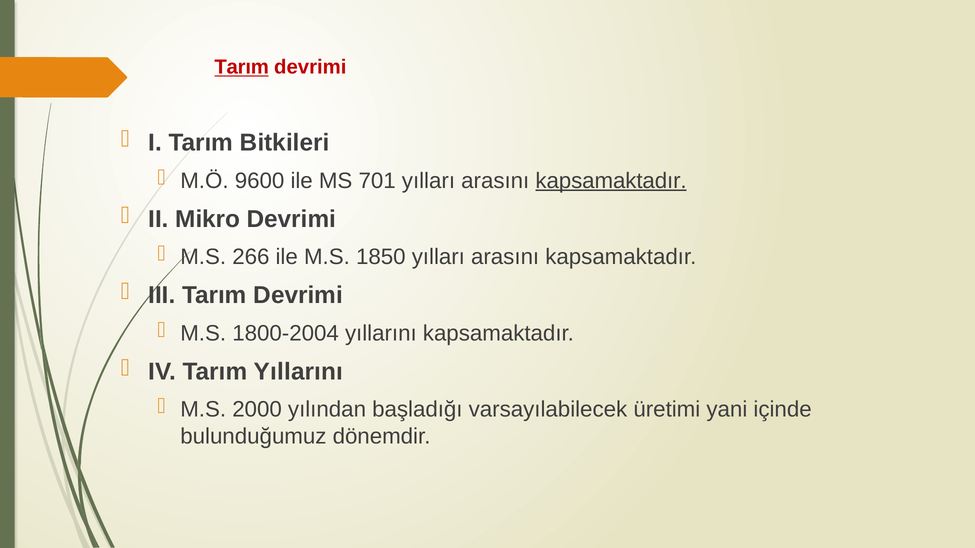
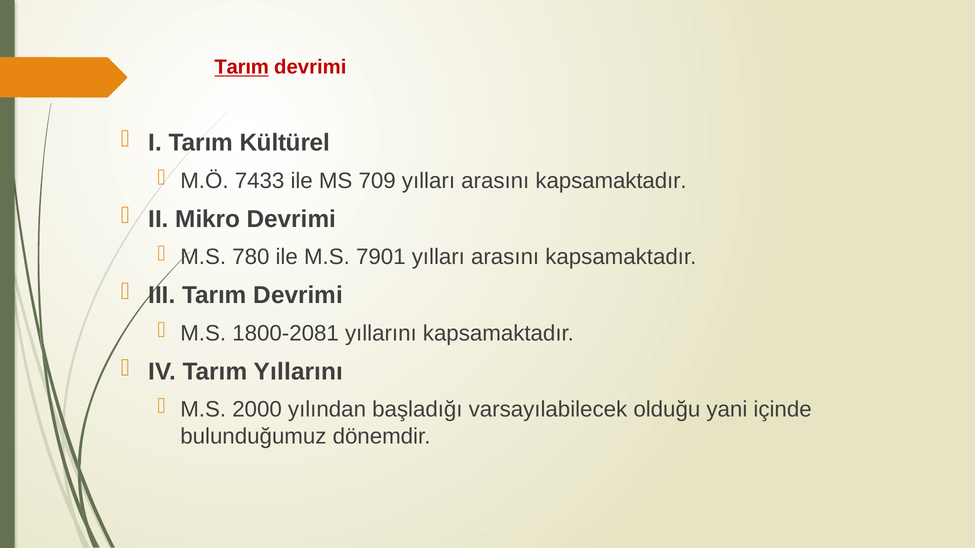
Bitkileri: Bitkileri -> Kültürel
9600: 9600 -> 7433
701: 701 -> 709
kapsamaktadır at (611, 181) underline: present -> none
266: 266 -> 780
1850: 1850 -> 7901
1800-2004: 1800-2004 -> 1800-2081
üretimi: üretimi -> olduğu
